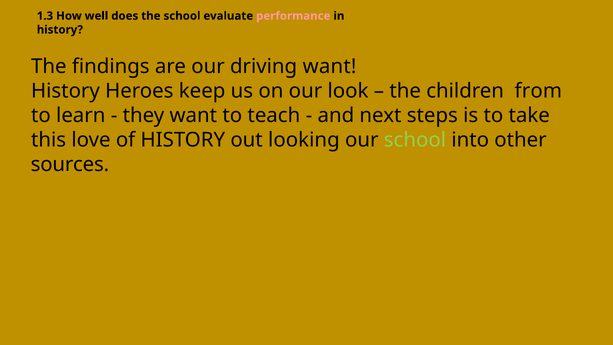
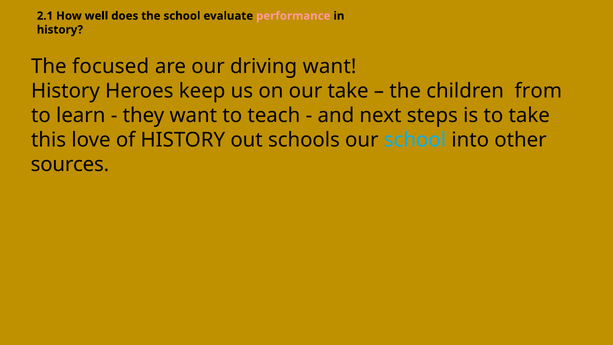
1.3: 1.3 -> 2.1
findings: findings -> focused
our look: look -> take
looking: looking -> schools
school at (415, 140) colour: light green -> light blue
